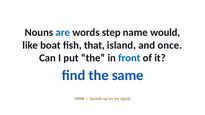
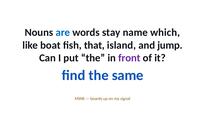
step: step -> stay
would: would -> which
once: once -> jump
front colour: blue -> purple
